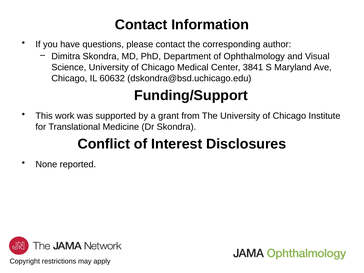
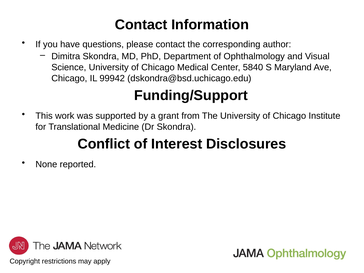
3841: 3841 -> 5840
60632: 60632 -> 99942
